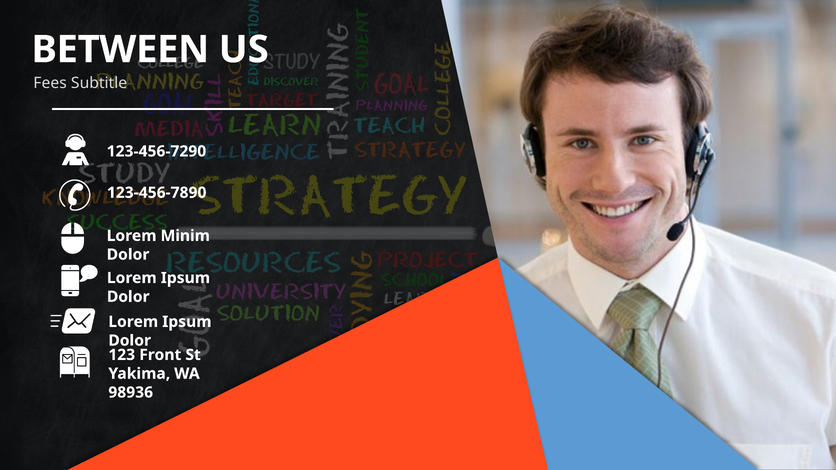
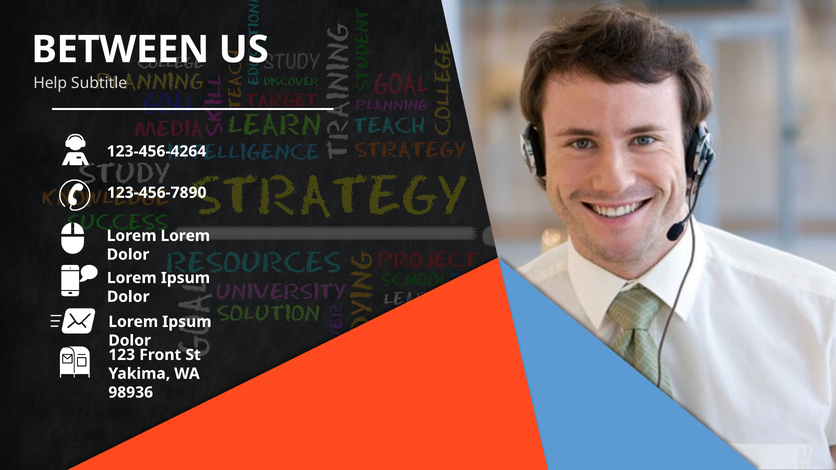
Fees: Fees -> Help
123-456-7290: 123-456-7290 -> 123-456-4264
Lorem Minim: Minim -> Lorem
